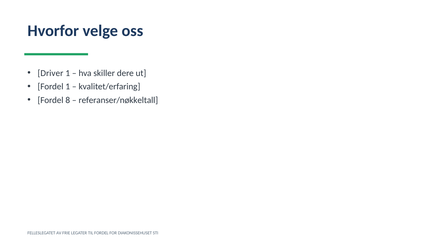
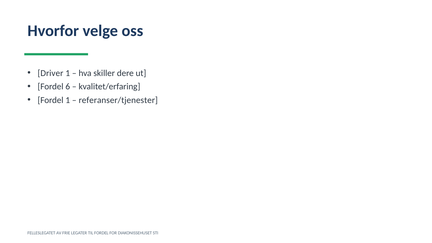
Fordel 1: 1 -> 6
Fordel 8: 8 -> 1
referanser/nøkkeltall: referanser/nøkkeltall -> referanser/tjenester
